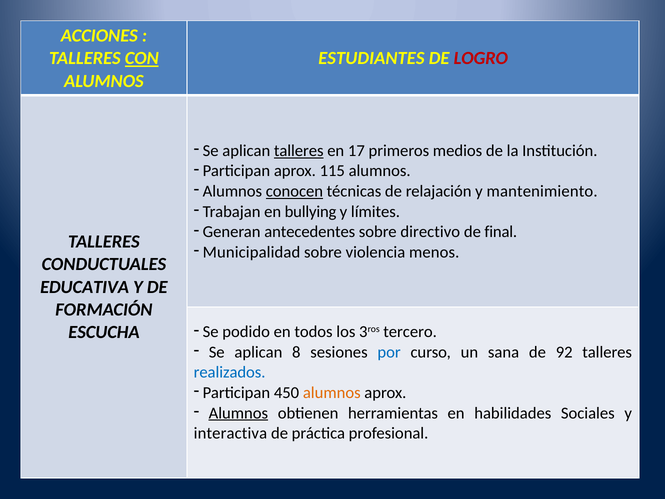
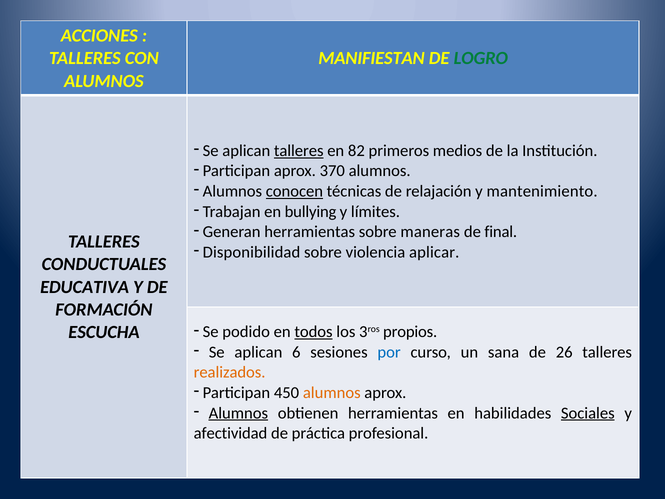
CON underline: present -> none
ESTUDIANTES: ESTUDIANTES -> MANIFIESTAN
LOGRO colour: red -> green
17: 17 -> 82
115: 115 -> 370
Generan antecedentes: antecedentes -> herramientas
directivo: directivo -> maneras
Municipalidad: Municipalidad -> Disponibilidad
menos: menos -> aplicar
todos underline: none -> present
tercero: tercero -> propios
8: 8 -> 6
92: 92 -> 26
realizados colour: blue -> orange
Sociales underline: none -> present
interactiva: interactiva -> afectividad
